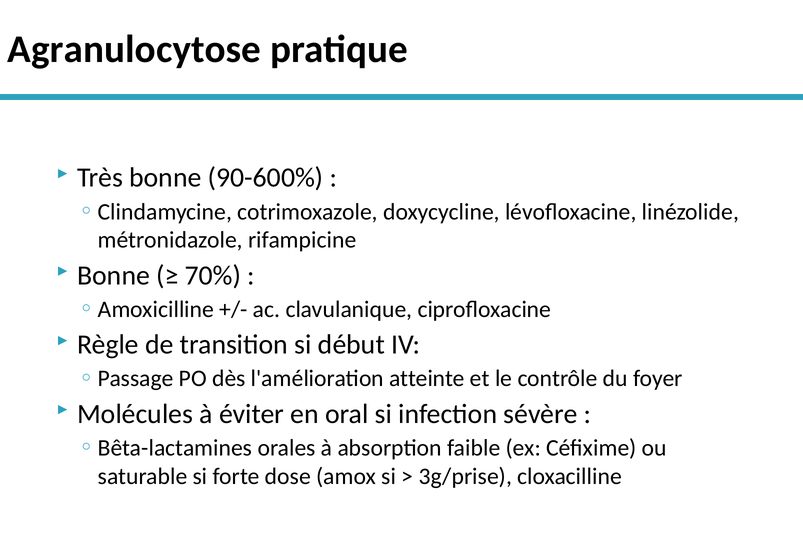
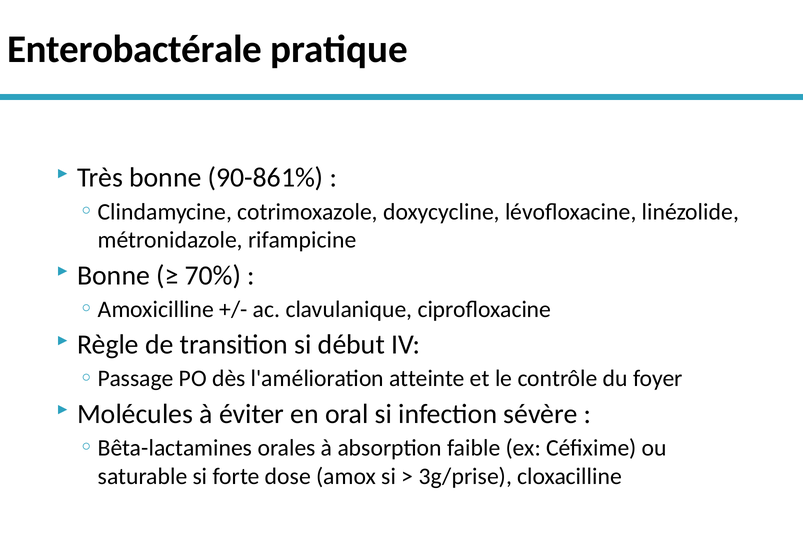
Agranulocytose: Agranulocytose -> Enterobactérale
90-600%: 90-600% -> 90-861%
